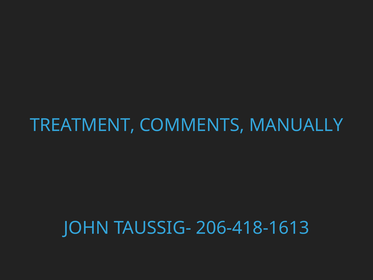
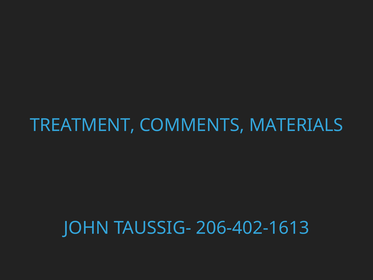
MANUALLY: MANUALLY -> MATERIALS
206-418-1613: 206-418-1613 -> 206-402-1613
